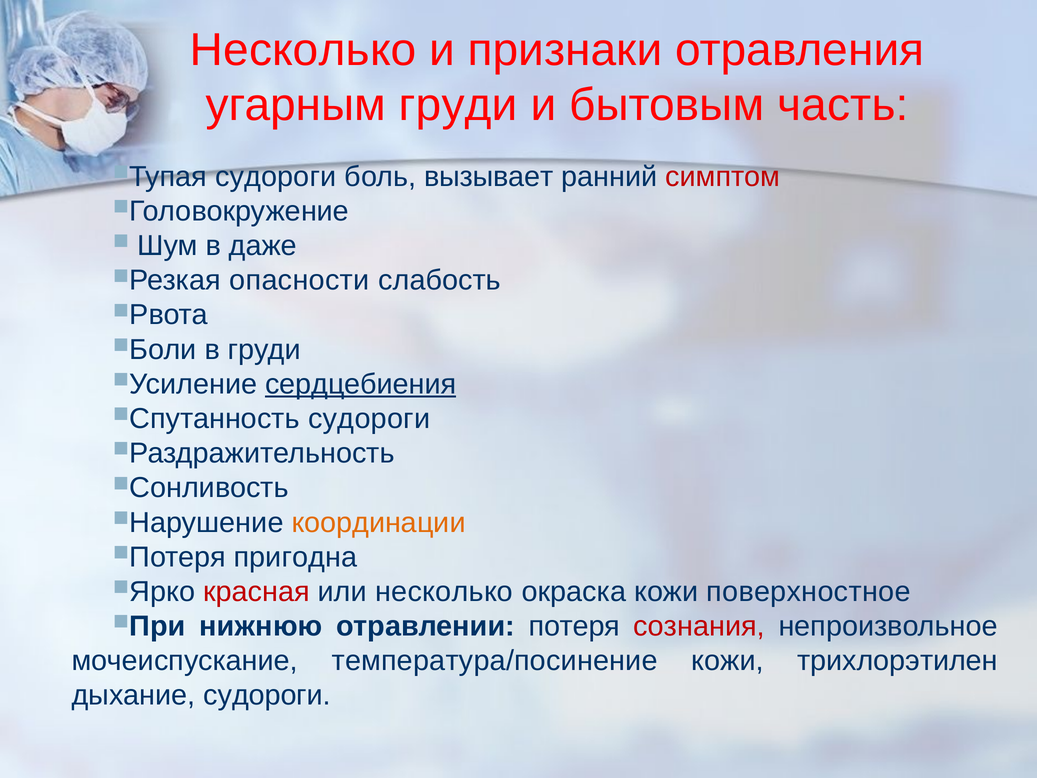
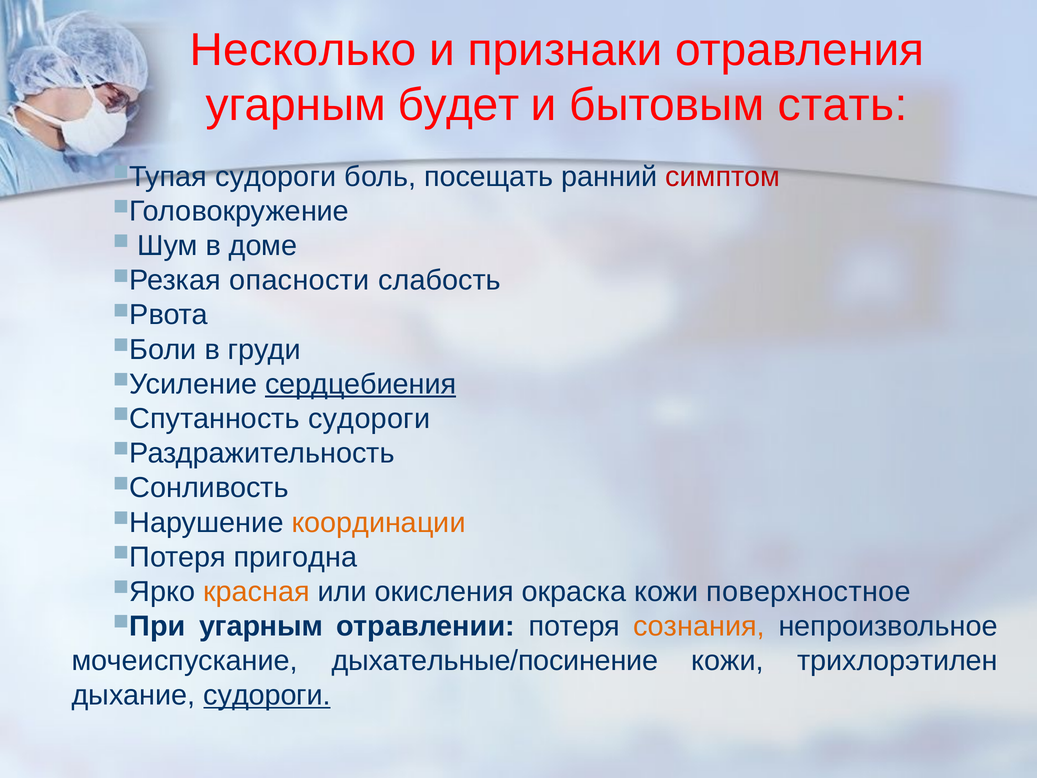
угарным груди: груди -> будет
часть: часть -> стать
вызывает: вызывает -> посещать
даже: даже -> доме
красная colour: red -> orange
или несколько: несколько -> окисления
нижнюю at (261, 626): нижнюю -> угарным
сознания colour: red -> orange
температура/посинение: температура/посинение -> дыхательные/посинение
судороги at (267, 695) underline: none -> present
